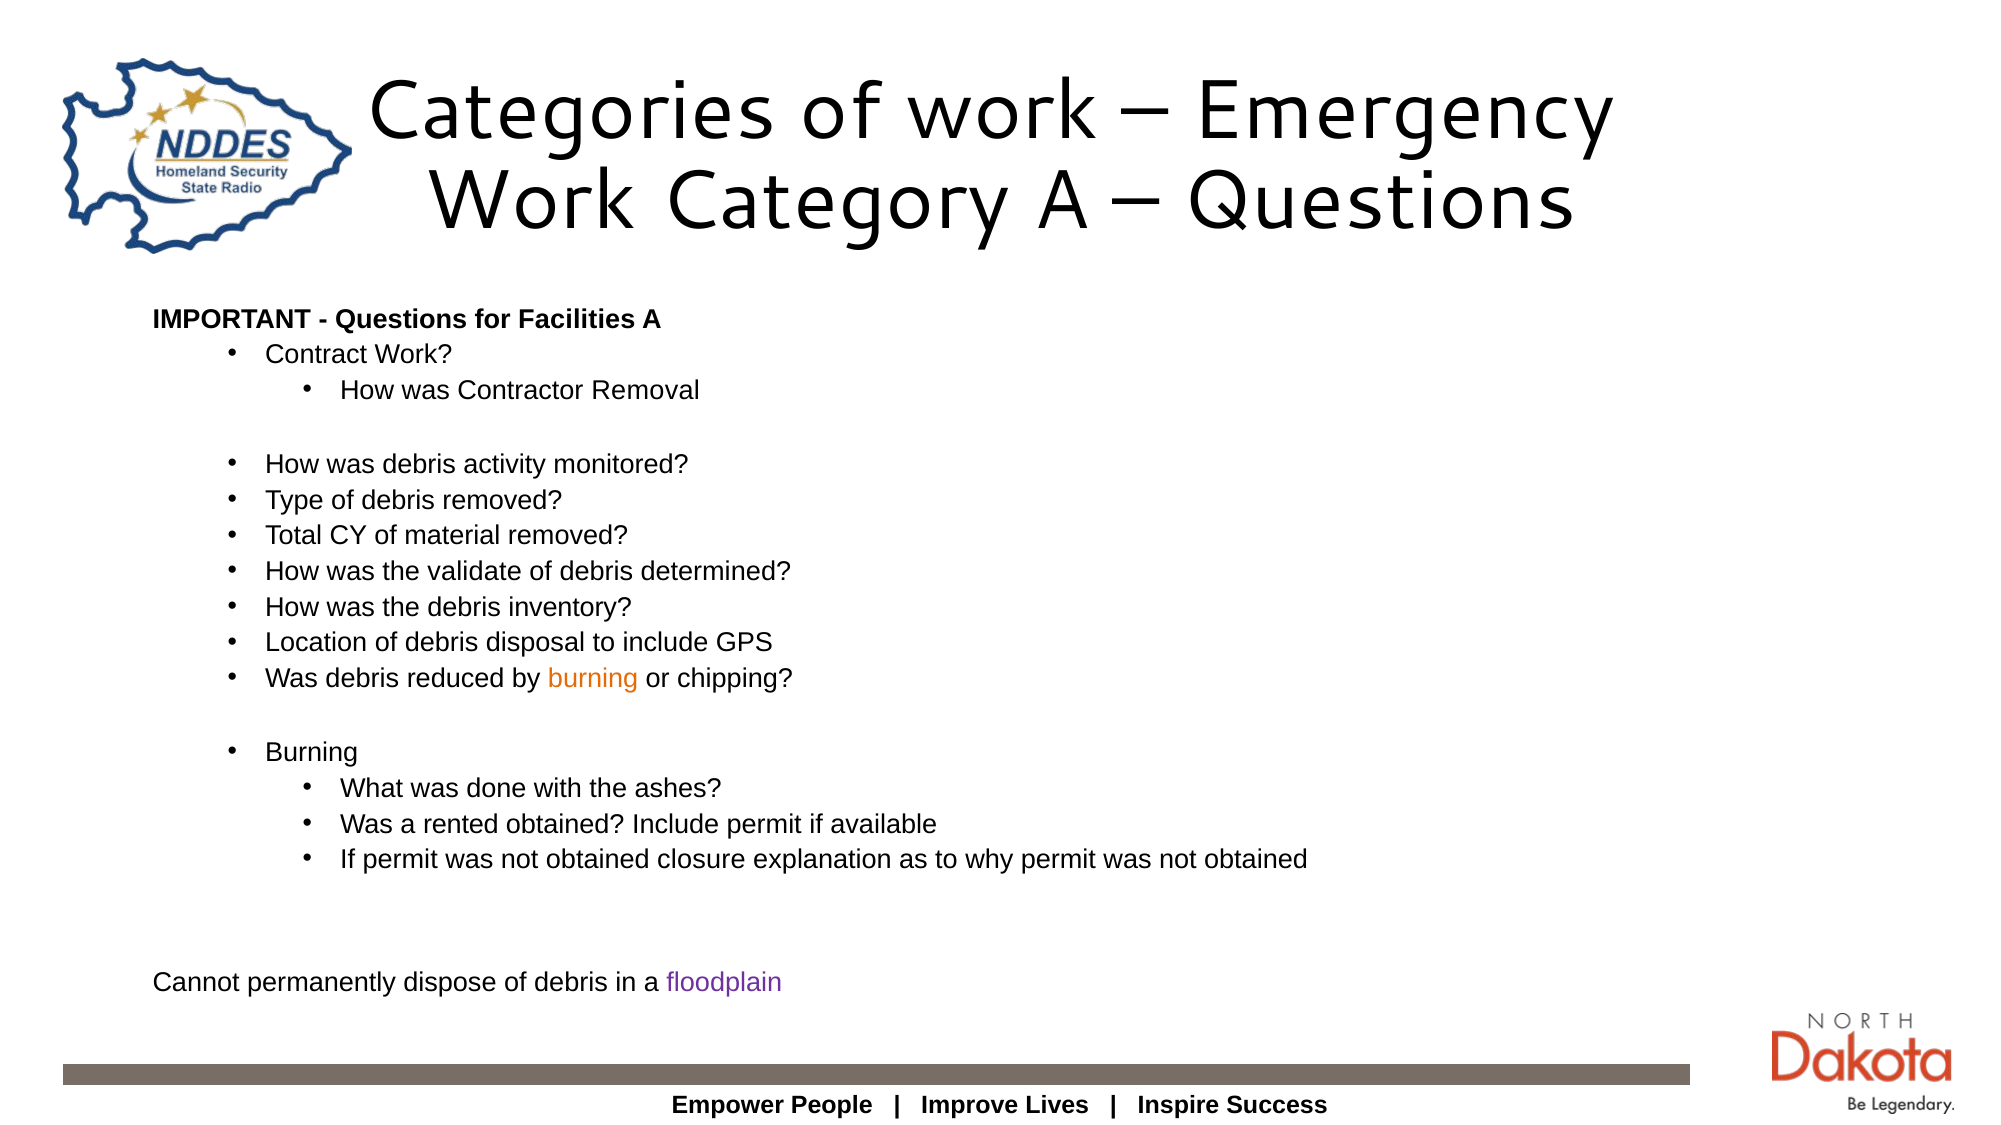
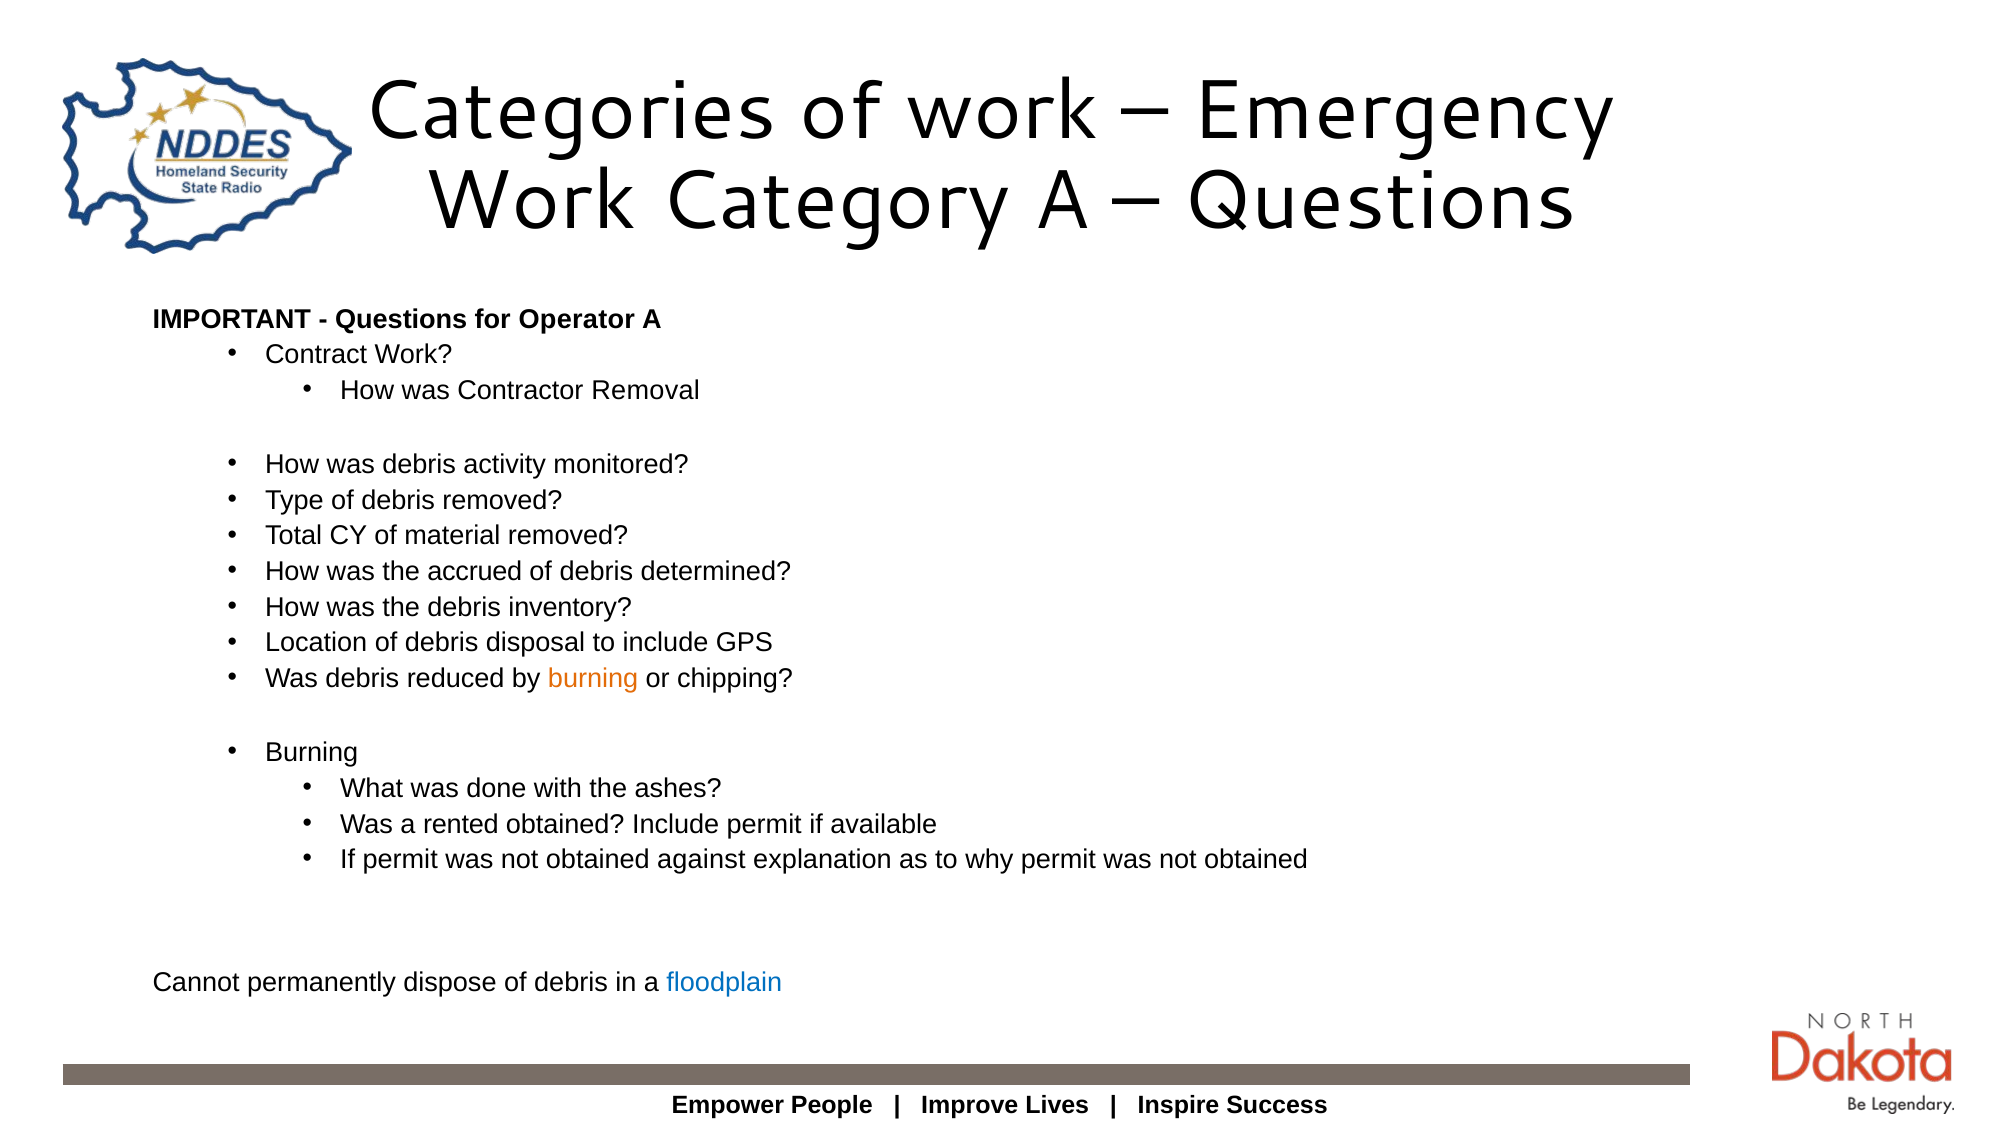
Facilities: Facilities -> Operator
validate: validate -> accrued
closure: closure -> against
floodplain colour: purple -> blue
